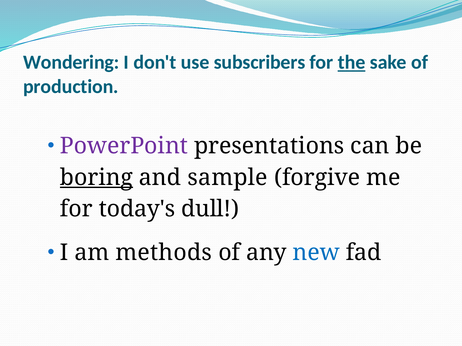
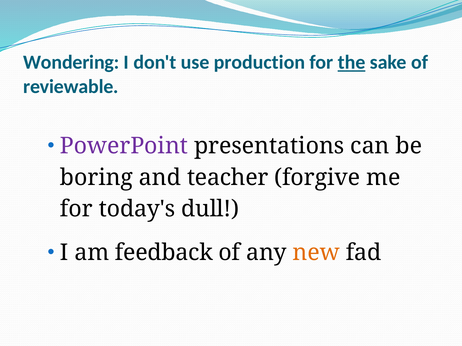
subscribers: subscribers -> production
production: production -> reviewable
boring underline: present -> none
sample: sample -> teacher
methods: methods -> feedback
new colour: blue -> orange
